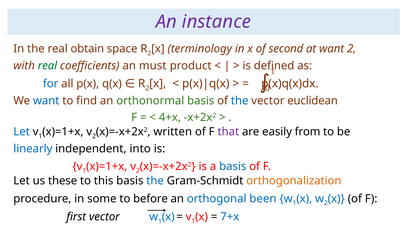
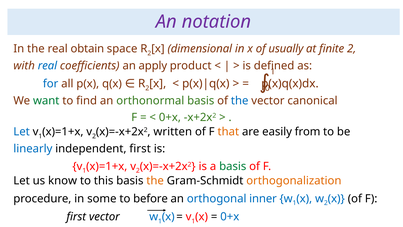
instance: instance -> notation
terminology: terminology -> dimensional
second: second -> usually
at want: want -> finite
real at (47, 66) colour: green -> blue
must: must -> apply
want at (46, 101) colour: blue -> green
euclidean: euclidean -> canonical
4+x at (170, 117): 4+x -> 0+x
that colour: purple -> orange
independent into: into -> first
basis at (233, 166) colour: blue -> green
these: these -> know
the at (155, 181) colour: blue -> orange
been: been -> inner
7+x at (230, 217): 7+x -> 0+x
